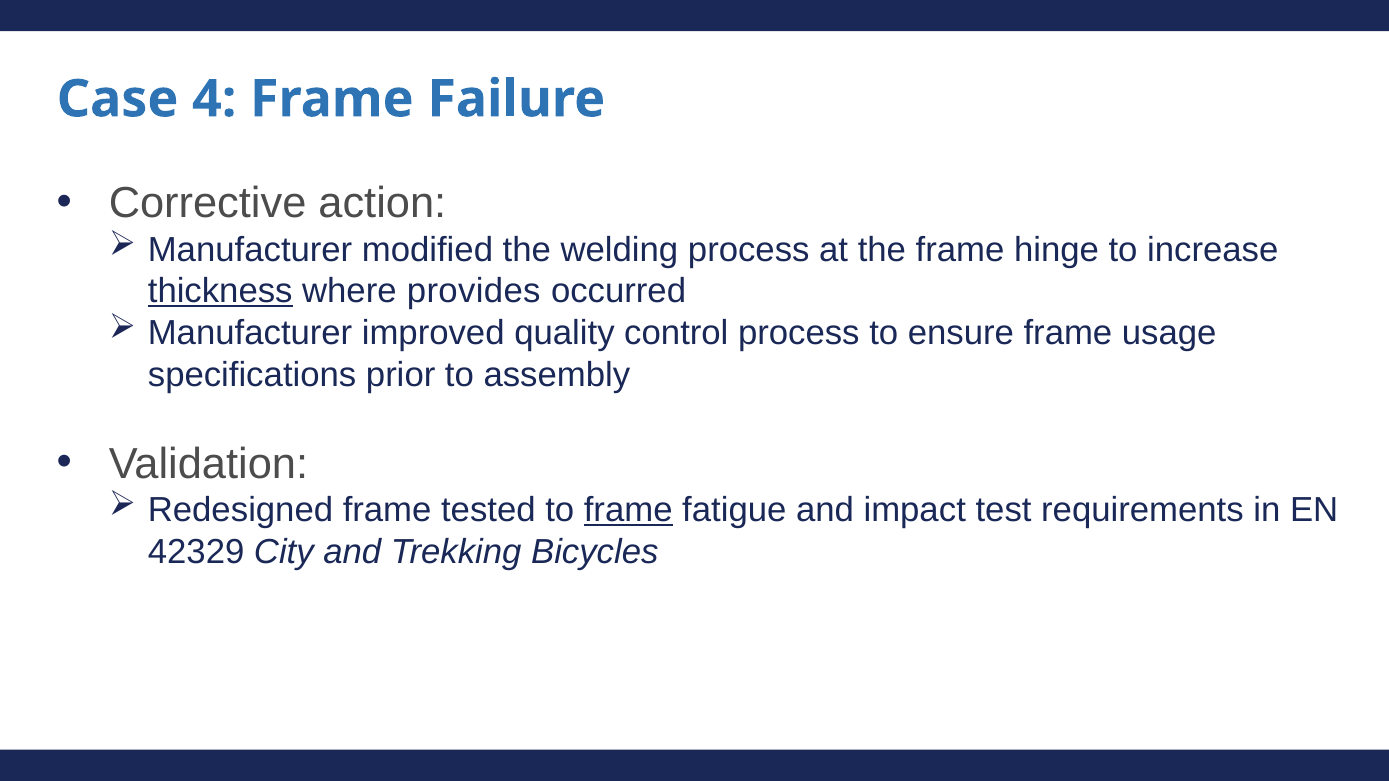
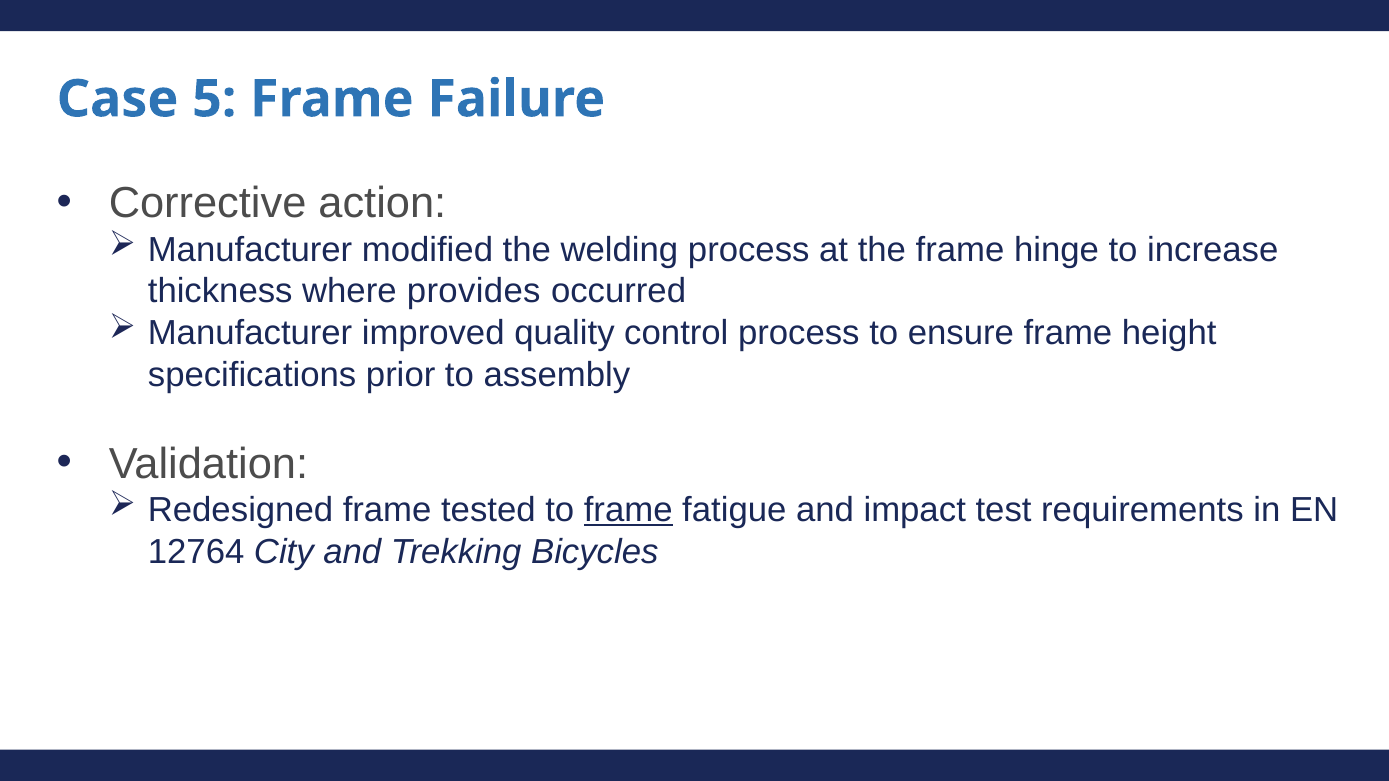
4: 4 -> 5
thickness underline: present -> none
usage: usage -> height
42329: 42329 -> 12764
